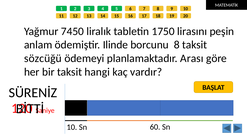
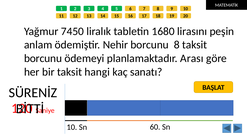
1750: 1750 -> 1680
Ilinde: Ilinde -> Nehir
sözcüğü at (43, 58): sözcüğü -> borcunu
vardır: vardır -> sanatı
